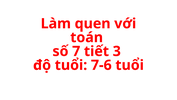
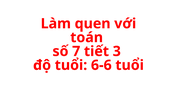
7-6: 7-6 -> 6-6
